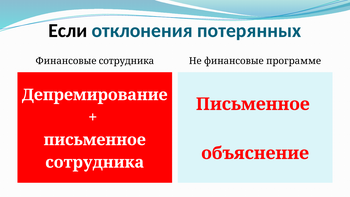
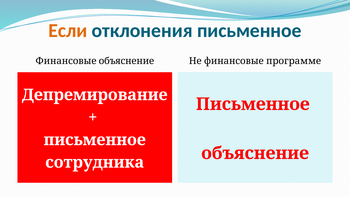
Если colour: black -> orange
отклонения потерянных: потерянных -> письменное
Финансовые сотрудника: сотрудника -> объяснение
